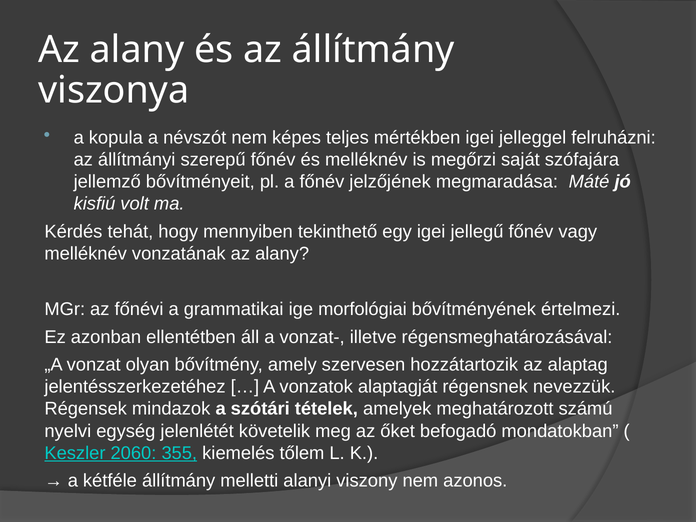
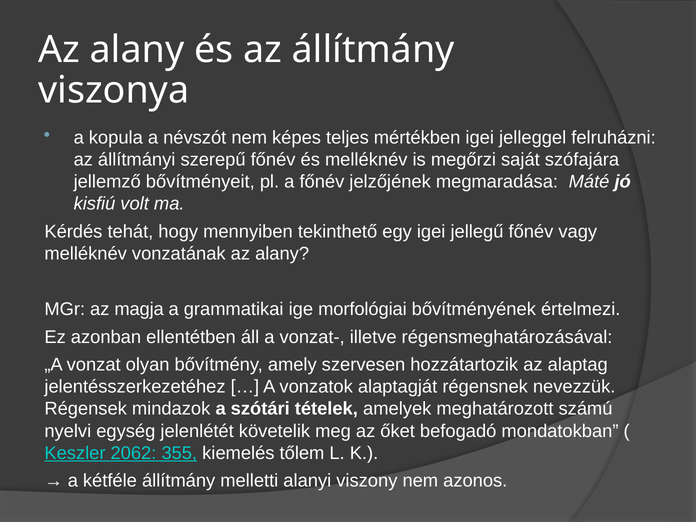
főnévi: főnévi -> magja
2060: 2060 -> 2062
